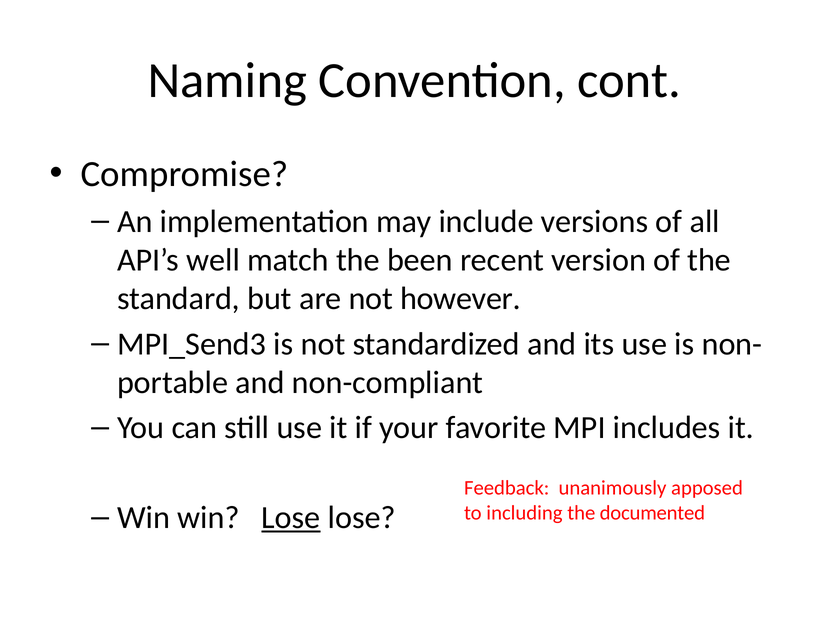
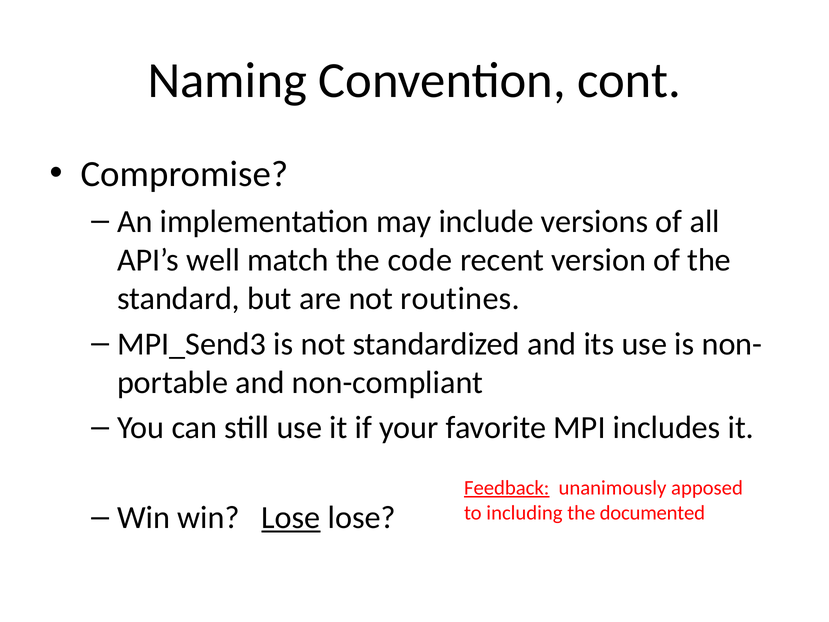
been: been -> code
however: however -> routines
Feedback underline: none -> present
